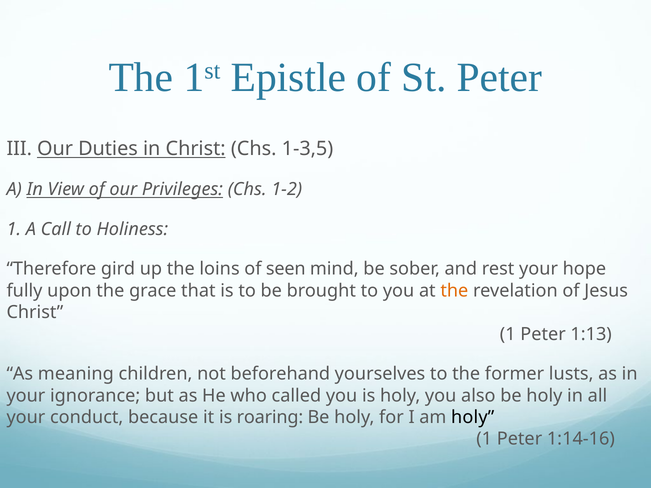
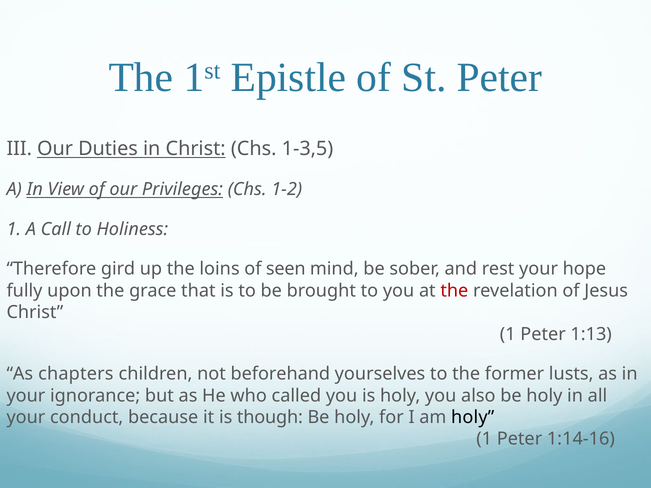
the at (454, 291) colour: orange -> red
meaning: meaning -> chapters
roaring: roaring -> though
